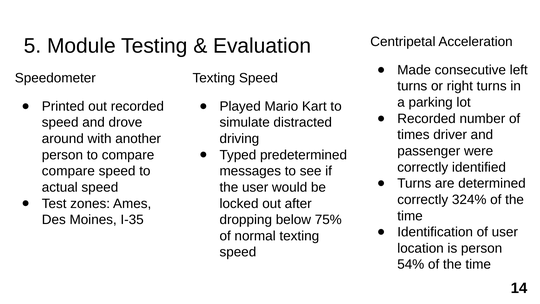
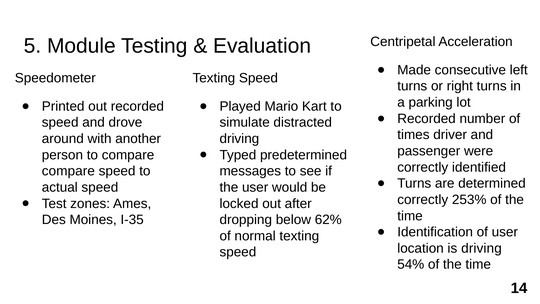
324%: 324% -> 253%
75%: 75% -> 62%
is person: person -> driving
